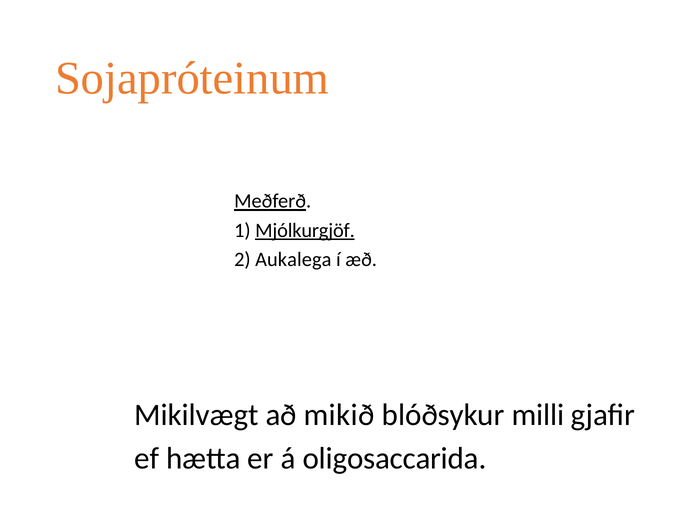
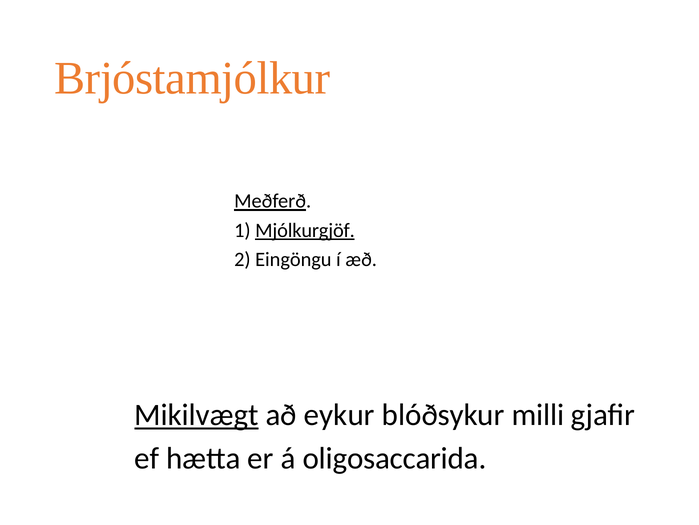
Sojapróteinum: Sojapróteinum -> Brjóstamjólkur
Aukalega: Aukalega -> Eingöngu
Mikilvægt underline: none -> present
mikið: mikið -> eykur
